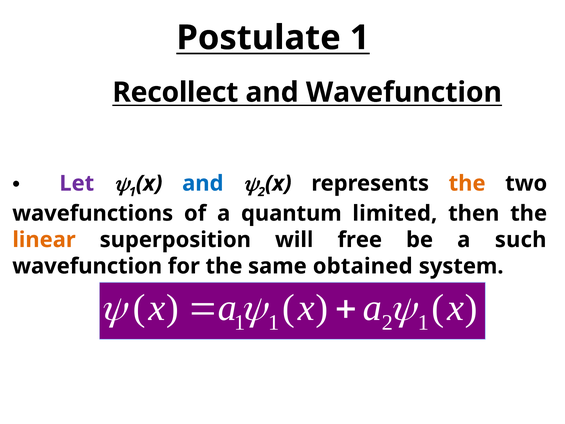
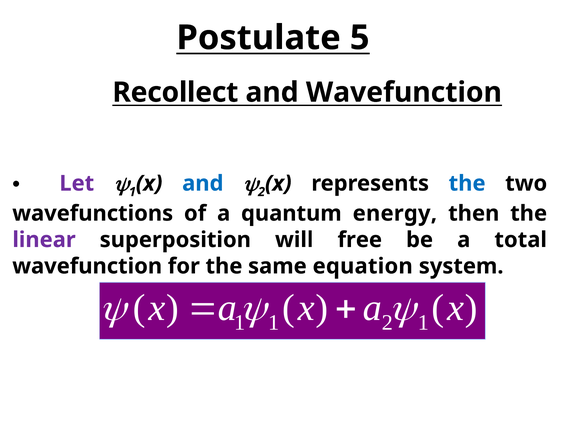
Postulate 1: 1 -> 5
the at (467, 183) colour: orange -> blue
limited: limited -> energy
linear colour: orange -> purple
such: such -> total
obtained: obtained -> equation
